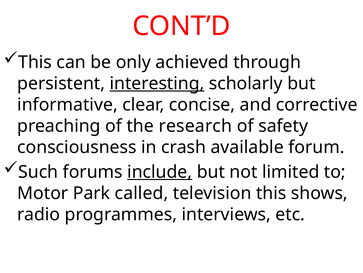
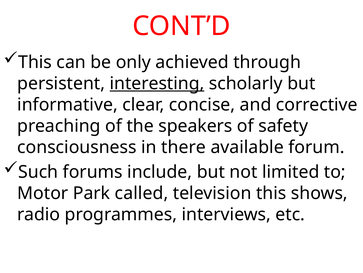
research: research -> speakers
crash: crash -> there
include underline: present -> none
